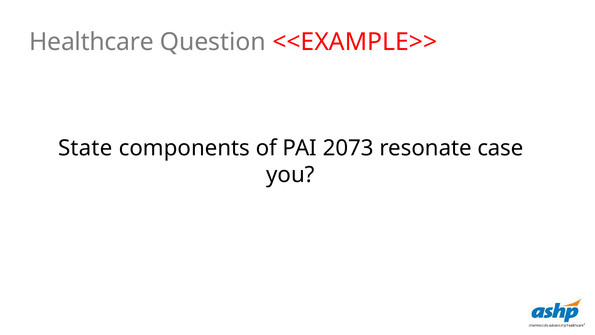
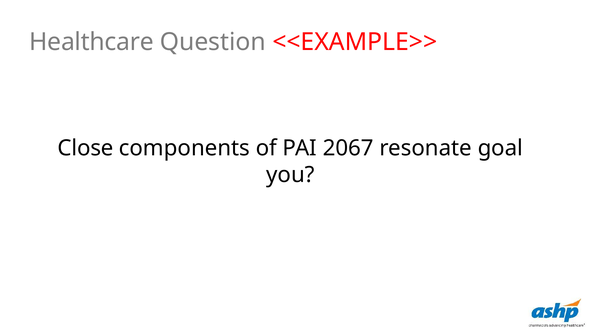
State: State -> Close
2073: 2073 -> 2067
case: case -> goal
